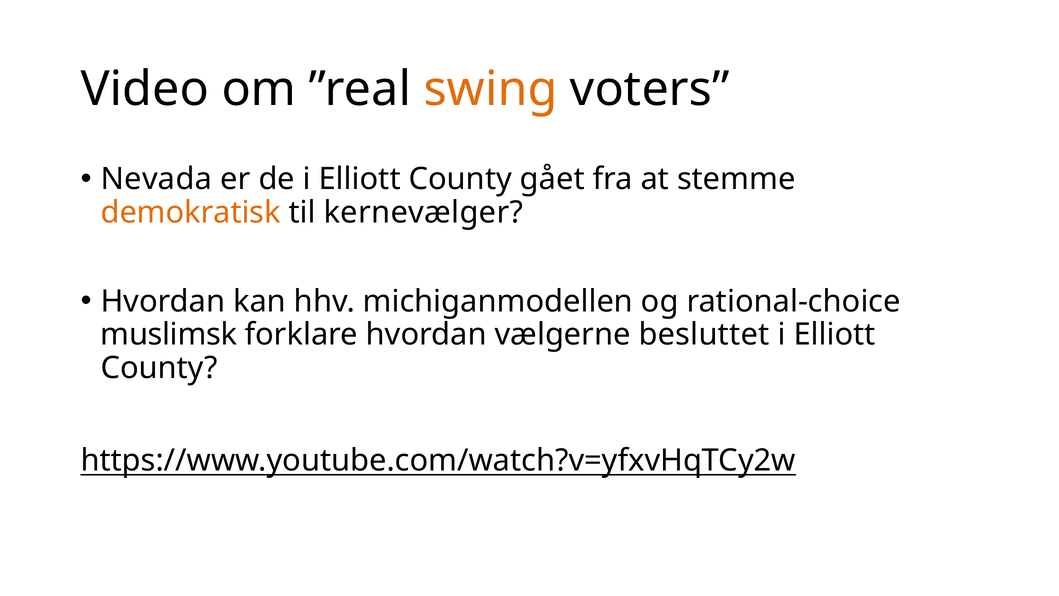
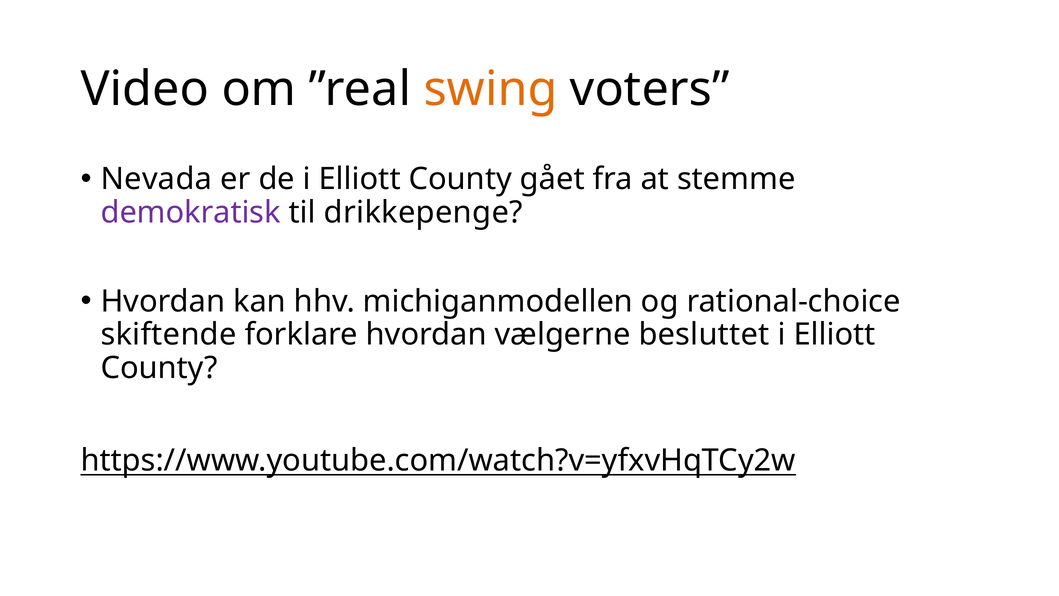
demokratisk colour: orange -> purple
kernevælger: kernevælger -> drikkepenge
muslimsk: muslimsk -> skiftende
